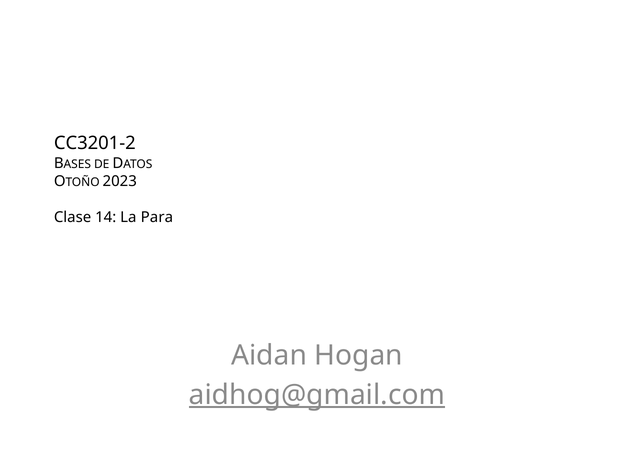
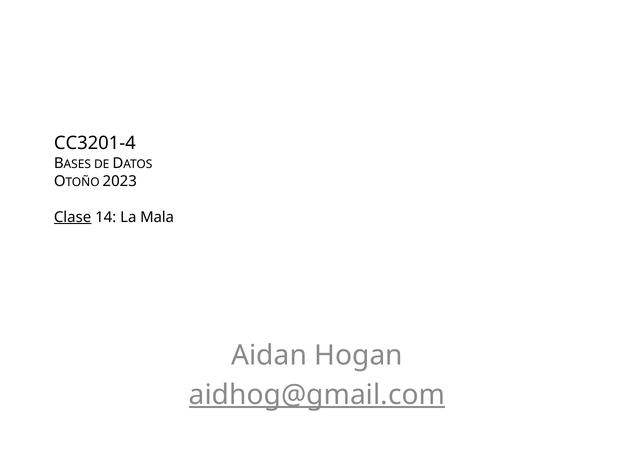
CC3201-2: CC3201-2 -> CC3201-4
Clase underline: none -> present
Para: Para -> Mala
